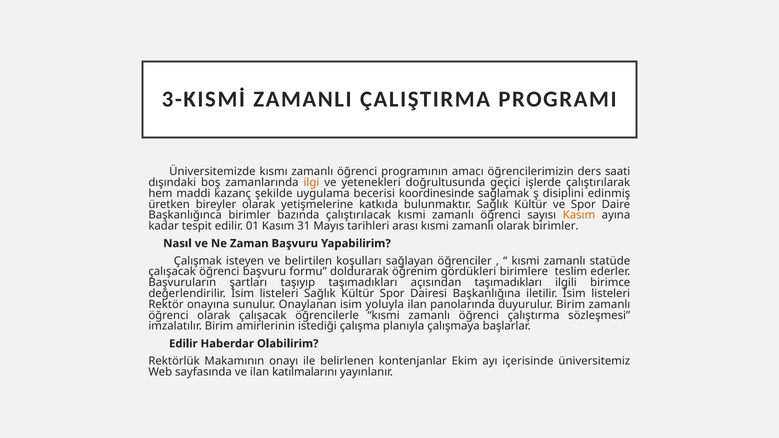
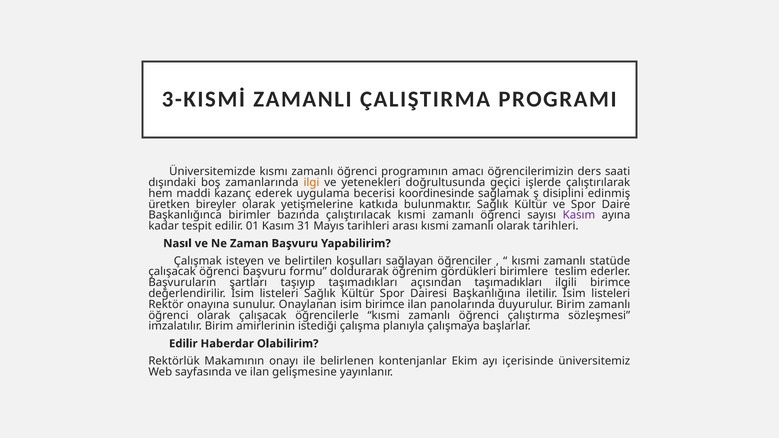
şekilde: şekilde -> ederek
Kasım at (579, 215) colour: orange -> purple
olarak birimler: birimler -> tarihleri
isim yoluyla: yoluyla -> birimce
katılmalarını: katılmalarını -> gelişmesine
